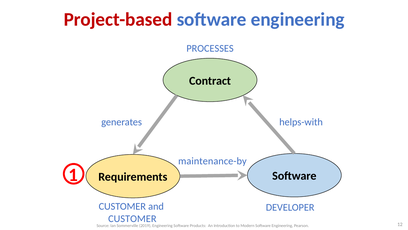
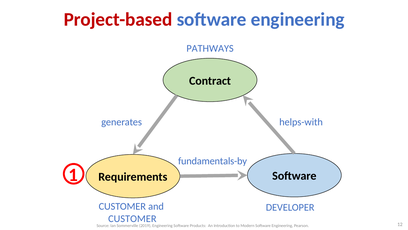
PROCESSES: PROCESSES -> PATHWAYS
maintenance-by: maintenance-by -> fundamentals-by
